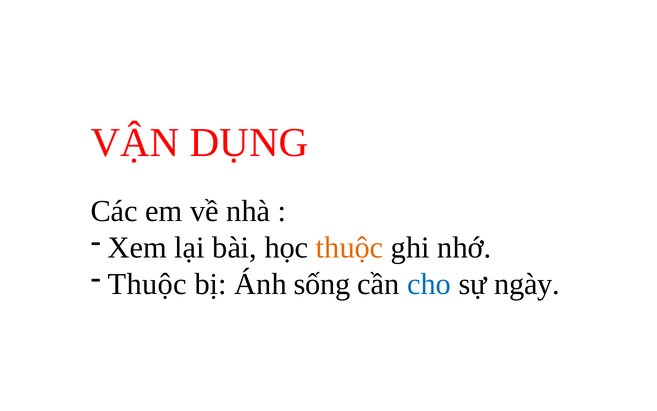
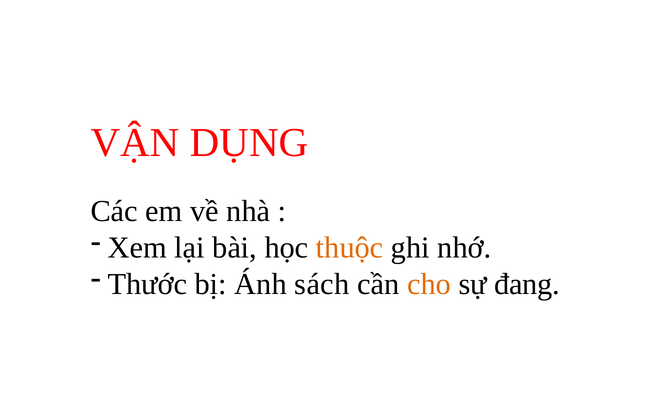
Thuộc at (147, 284): Thuộc -> Thước
sống: sống -> sách
cho colour: blue -> orange
ngày: ngày -> đang
